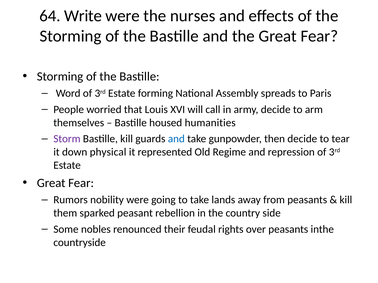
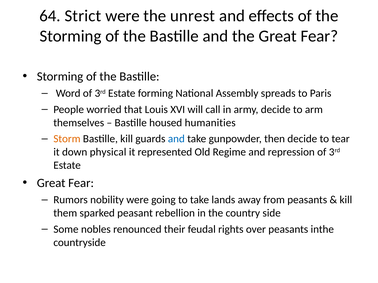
Write: Write -> Strict
nurses: nurses -> unrest
Storm colour: purple -> orange
